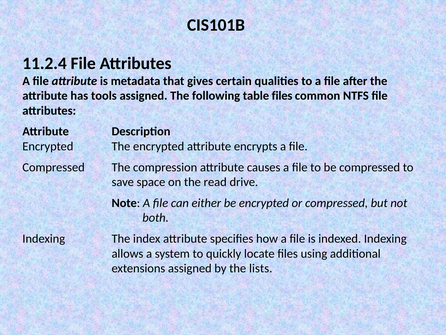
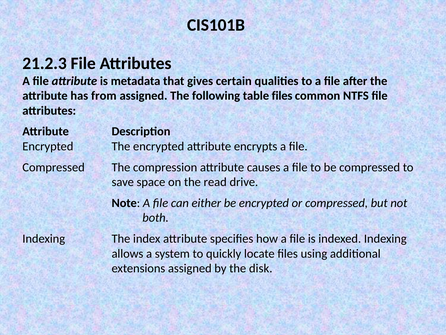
11.2.4: 11.2.4 -> 21.2.3
tools: tools -> from
lists: lists -> disk
